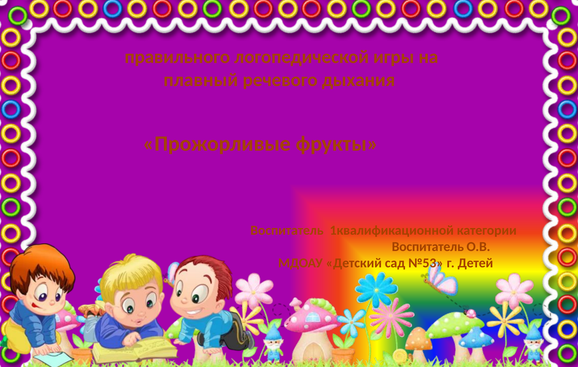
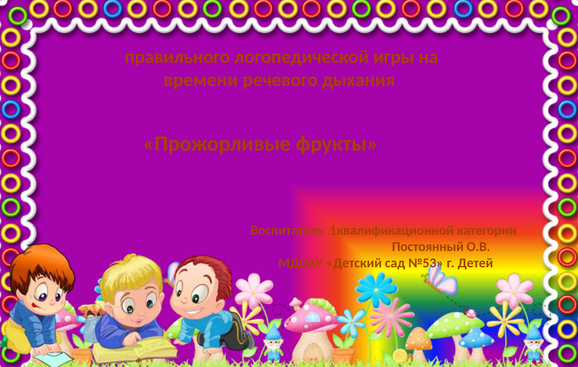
плавный: плавный -> времени
Воспитатель at (428, 247): Воспитатель -> Постоянный
